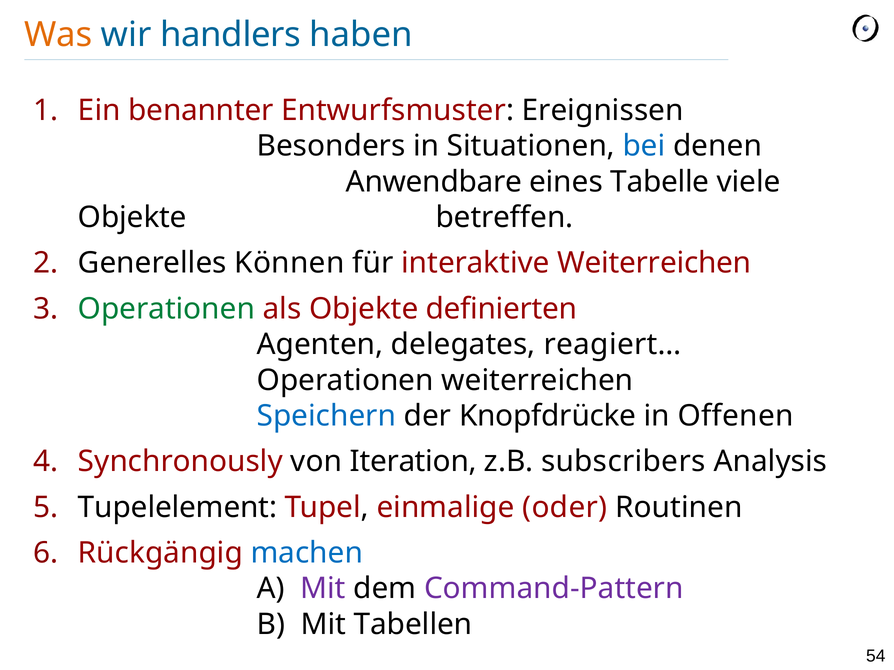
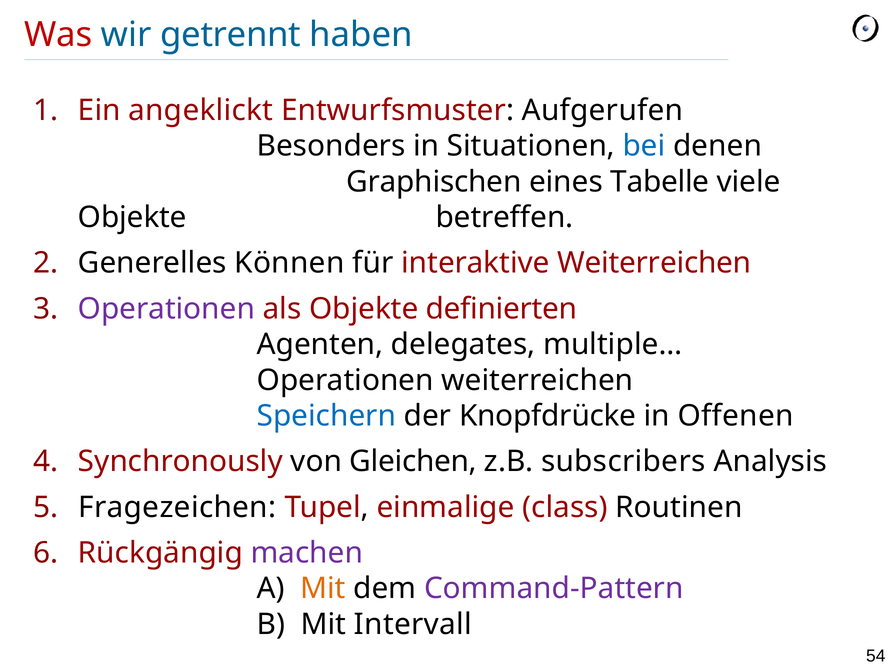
Was colour: orange -> red
handlers: handlers -> getrennt
benannter: benannter -> angeklickt
Ereignissen: Ereignissen -> Aufgerufen
Anwendbare: Anwendbare -> Graphischen
Operationen at (166, 309) colour: green -> purple
reagiert…: reagiert… -> multiple…
Iteration: Iteration -> Gleichen
Tupelelement: Tupelelement -> Fragezeichen
oder: oder -> class
machen colour: blue -> purple
Mit at (323, 589) colour: purple -> orange
Tabellen: Tabellen -> Intervall
